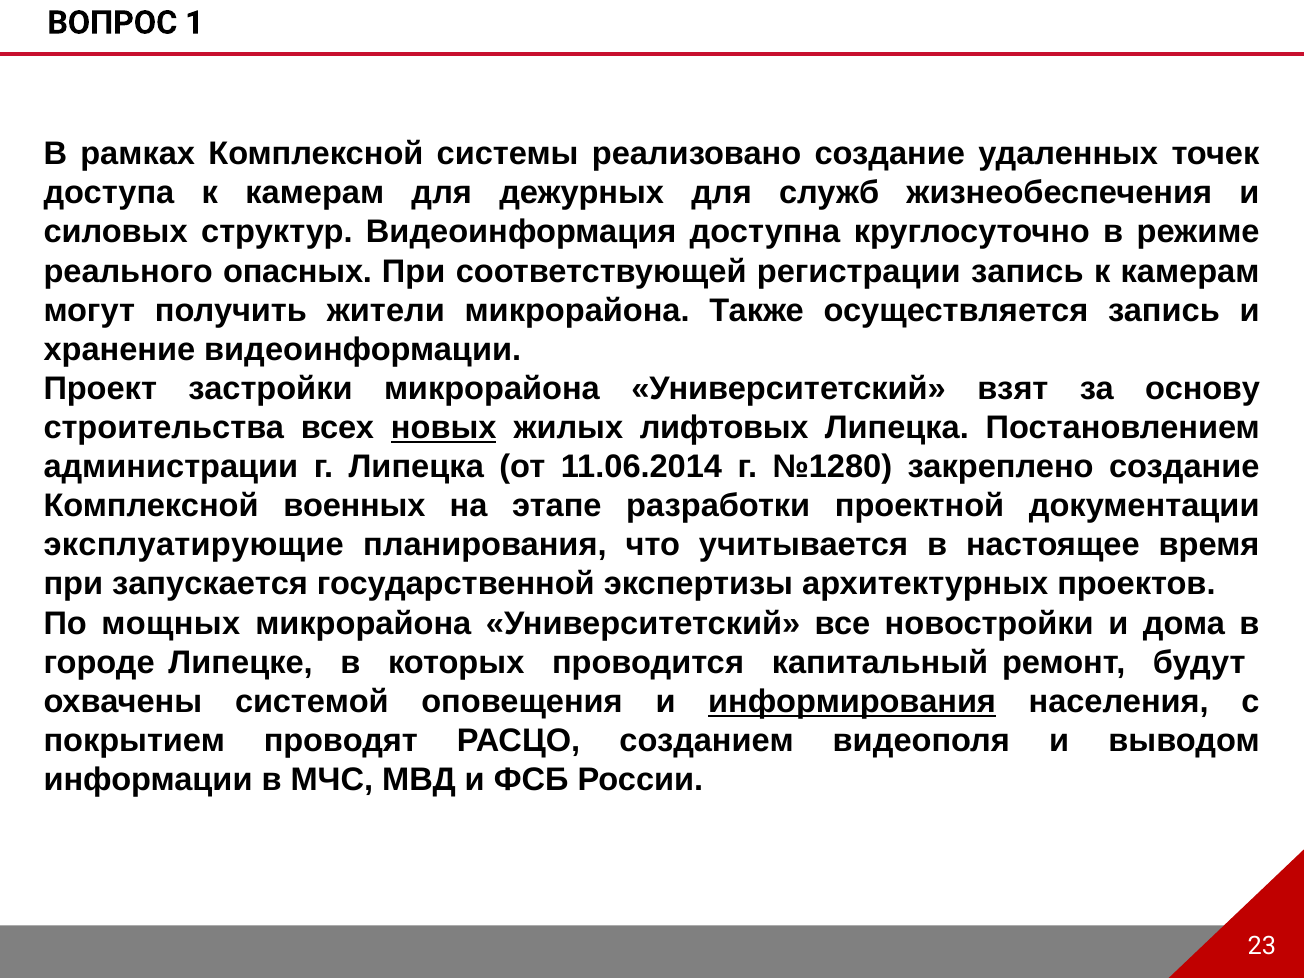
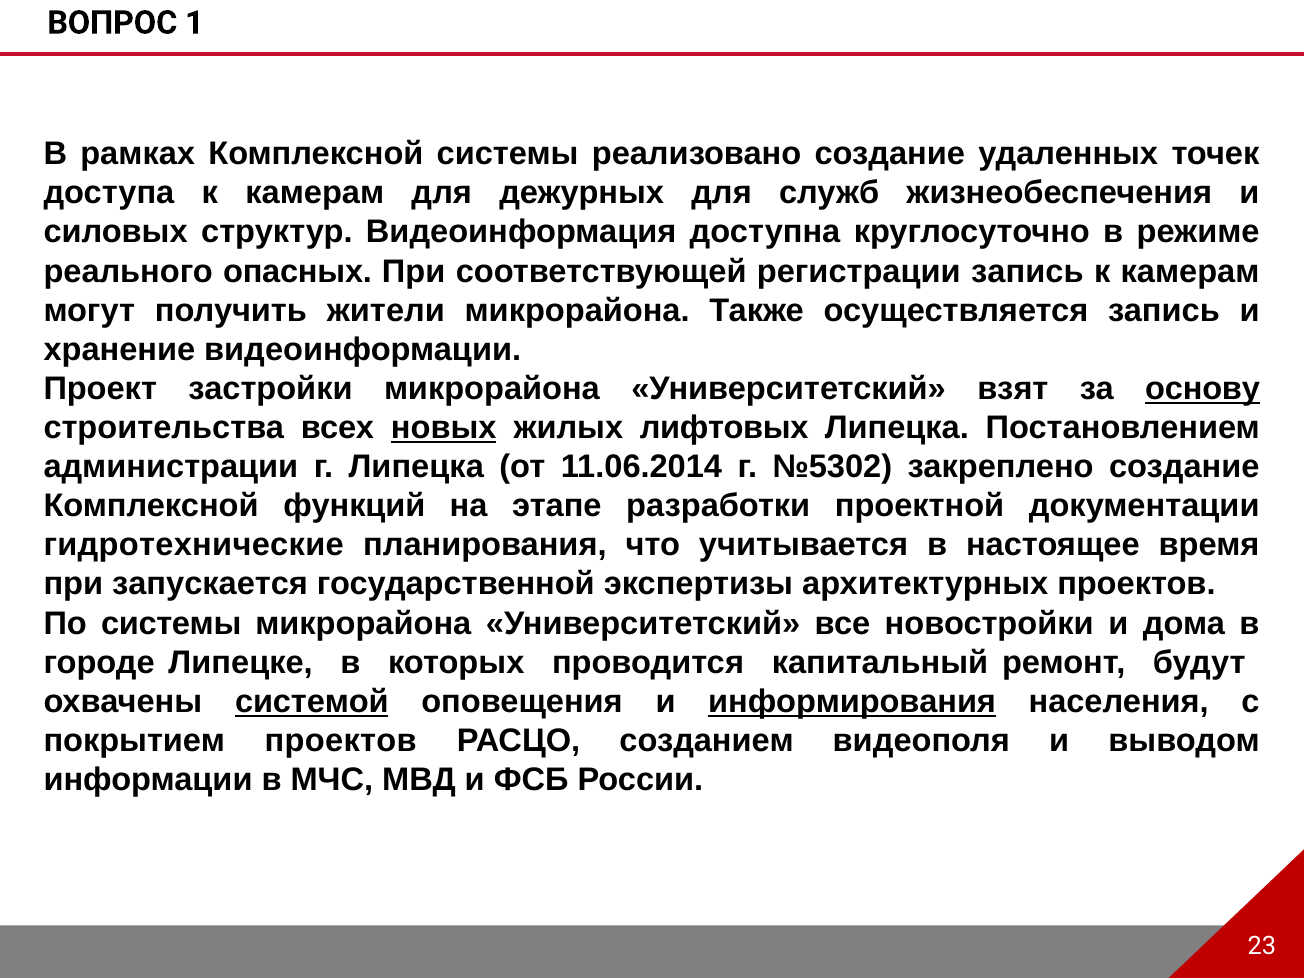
основу underline: none -> present
№1280: №1280 -> №5302
военных: военных -> функций
эксплуатирующие: эксплуатирующие -> гидротехнические
По мощных: мощных -> системы
системой underline: none -> present
покрытием проводят: проводят -> проектов
